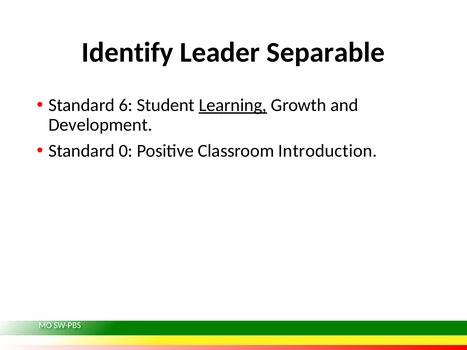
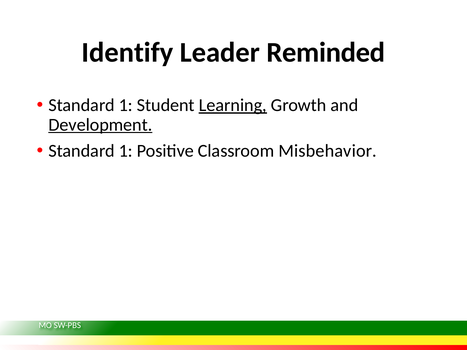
Separable: Separable -> Reminded
6 at (126, 105): 6 -> 1
Development underline: none -> present
0 at (126, 151): 0 -> 1
Introduction: Introduction -> Misbehavior
